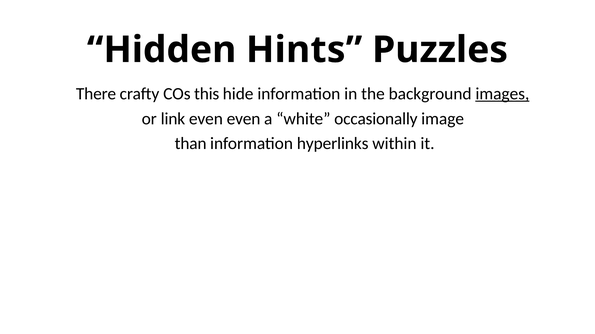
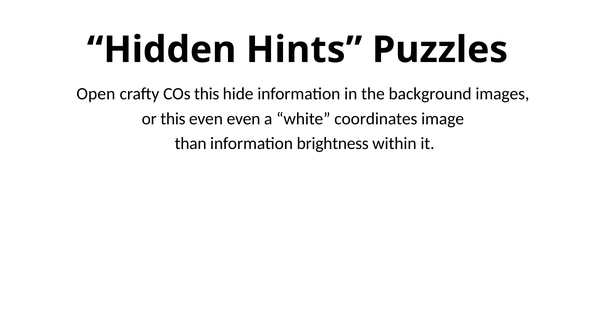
There: There -> Open
images underline: present -> none
or link: link -> this
occasionally: occasionally -> coordinates
hyperlinks: hyperlinks -> brightness
